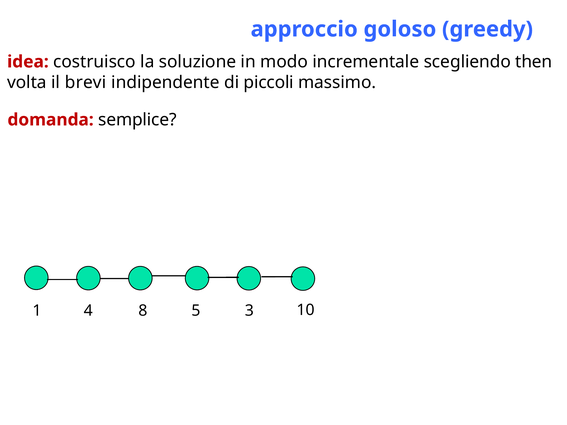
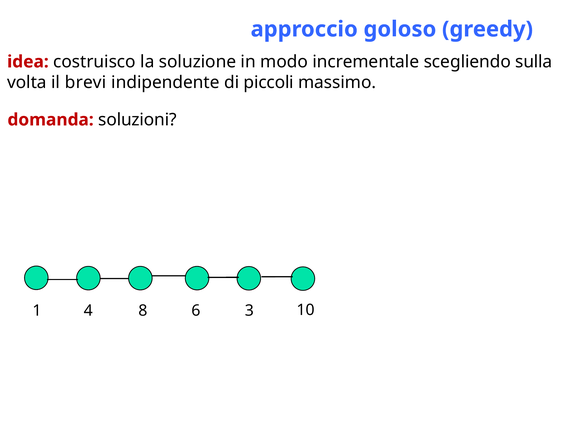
then: then -> sulla
semplice: semplice -> soluzioni
5: 5 -> 6
